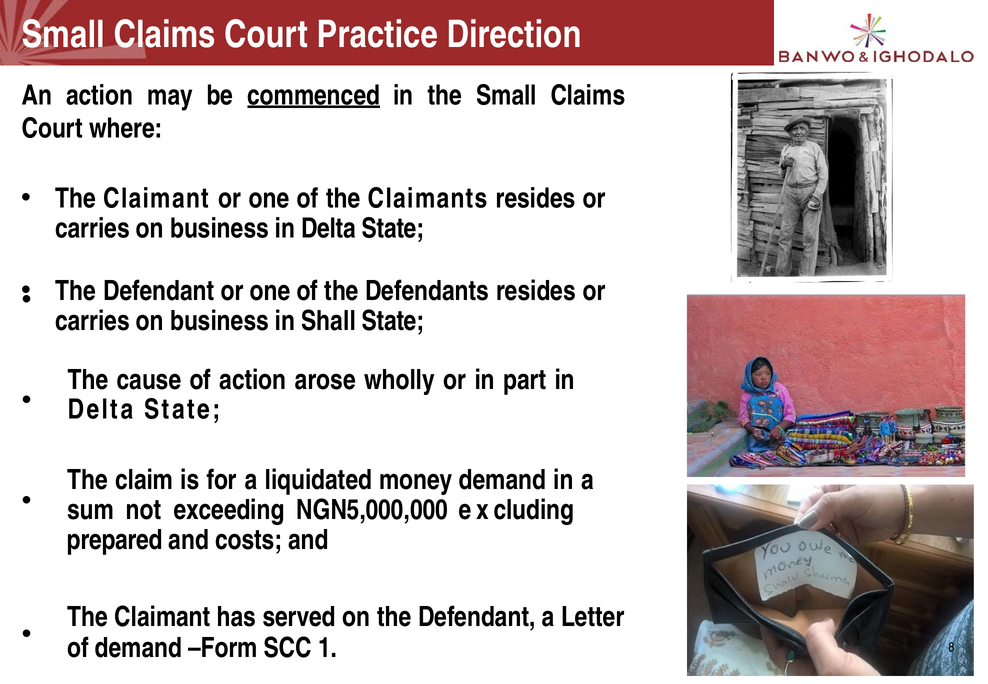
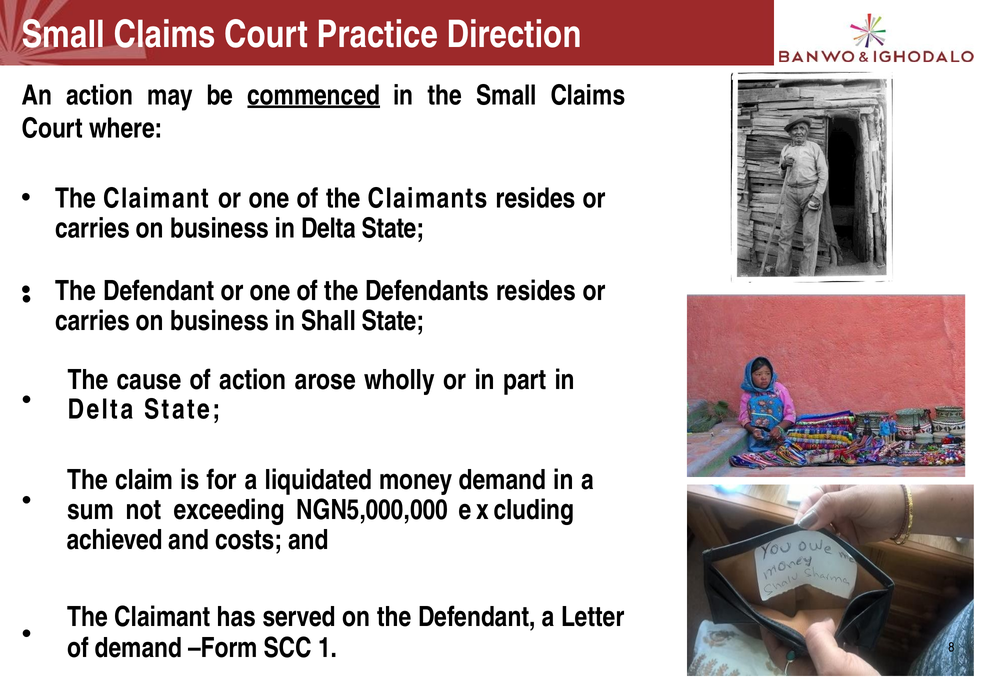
prepared: prepared -> achieved
